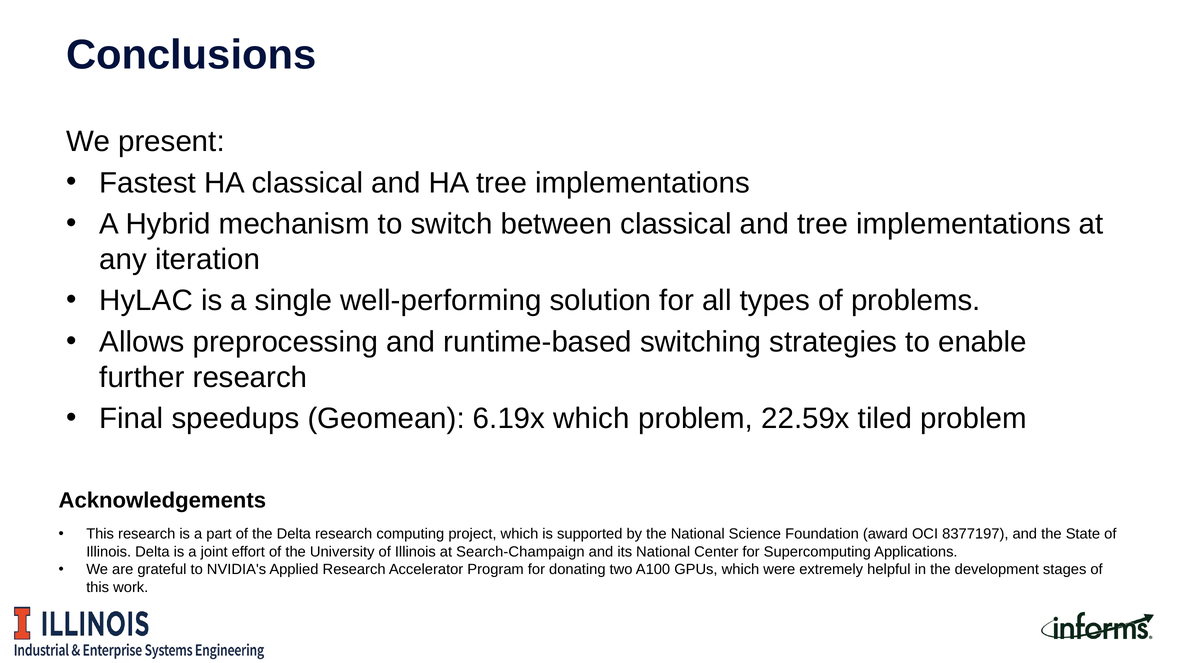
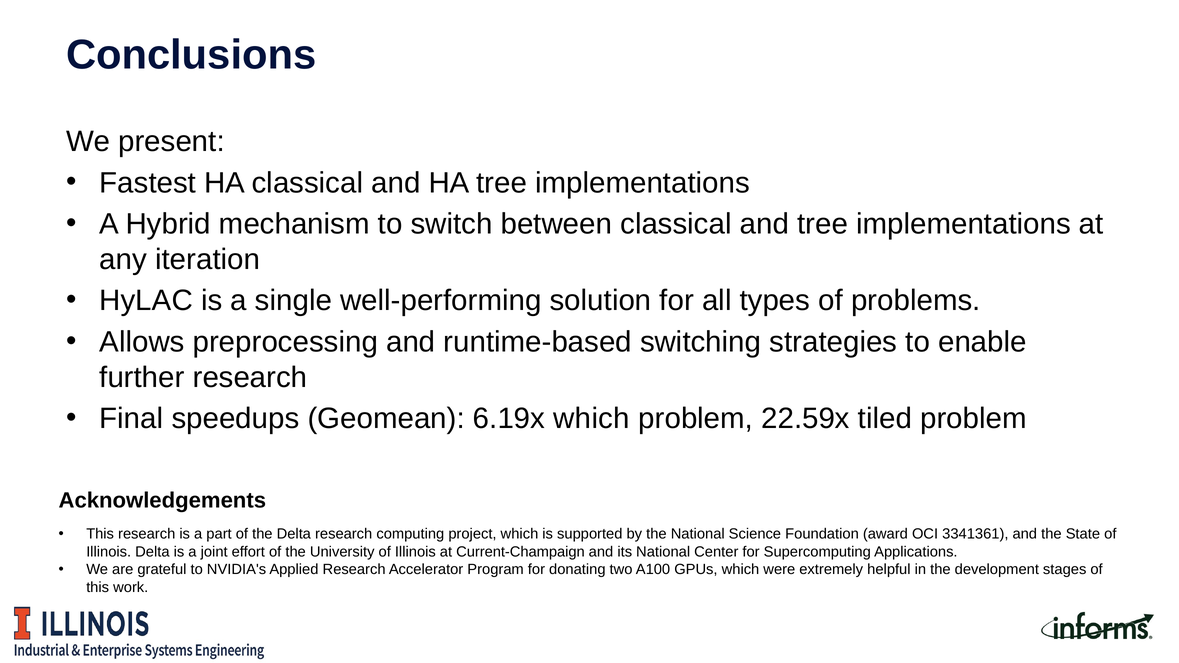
8377197: 8377197 -> 3341361
Search-Champaign: Search-Champaign -> Current-Champaign
